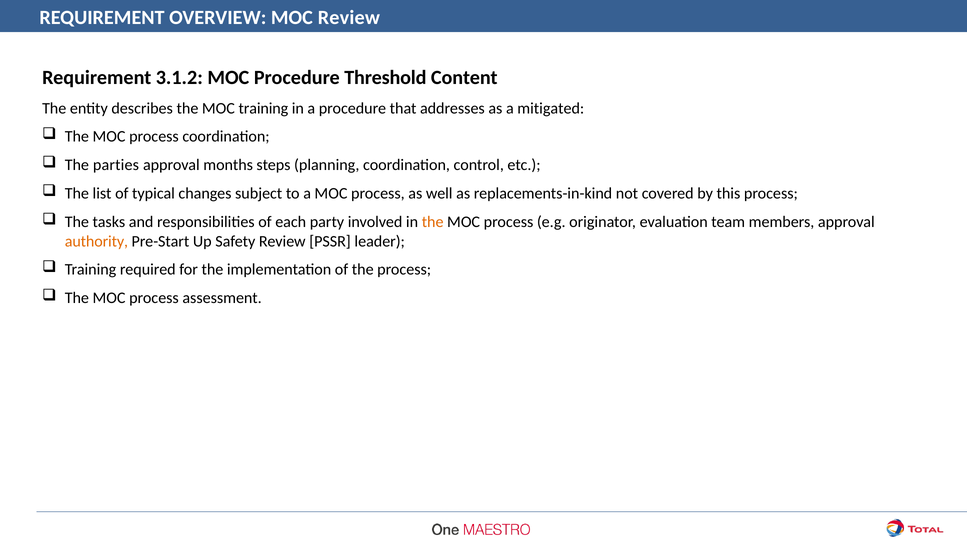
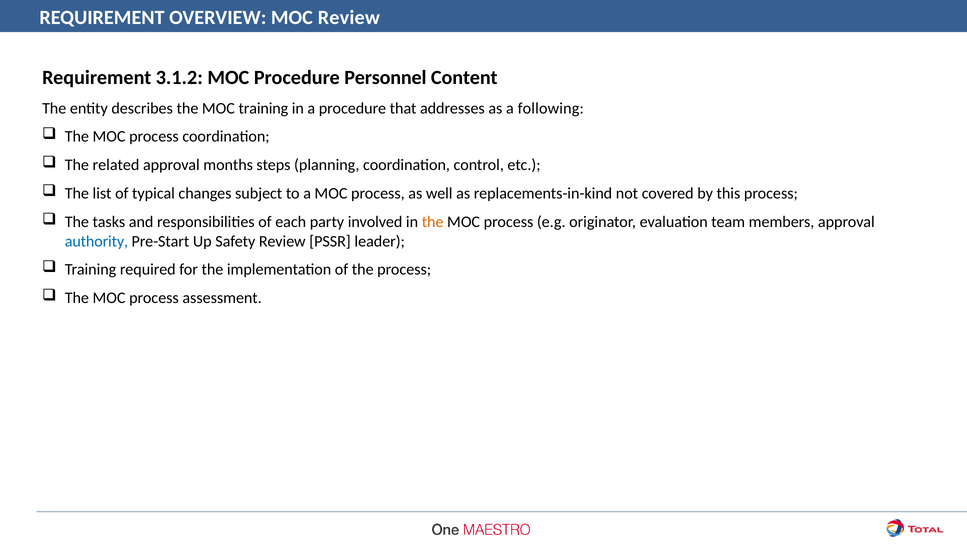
Threshold: Threshold -> Personnel
mitigated: mitigated -> following
parties: parties -> related
authority colour: orange -> blue
